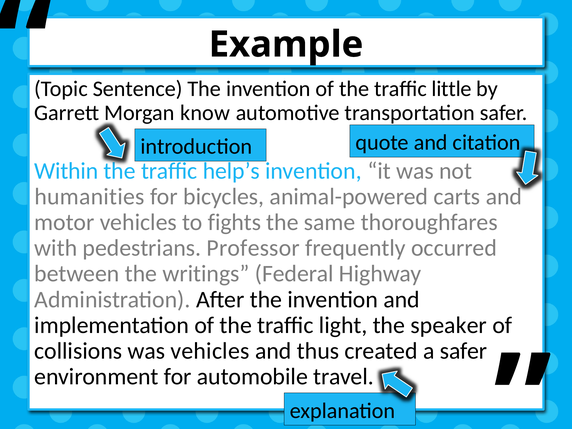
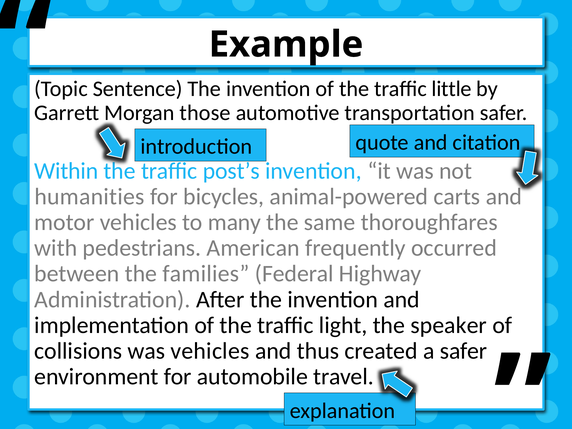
know: know -> those
help’s: help’s -> post’s
fights: fights -> many
Professor: Professor -> American
writings: writings -> families
